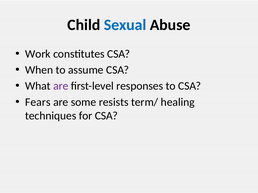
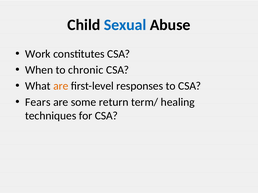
assume: assume -> chronic
are at (61, 86) colour: purple -> orange
resists: resists -> return
